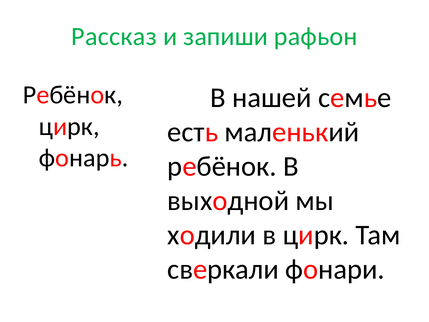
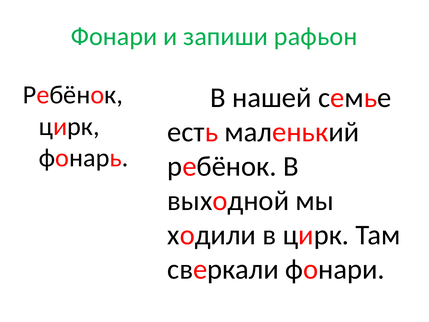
Рассказ at (114, 36): Рассказ -> Фонари
